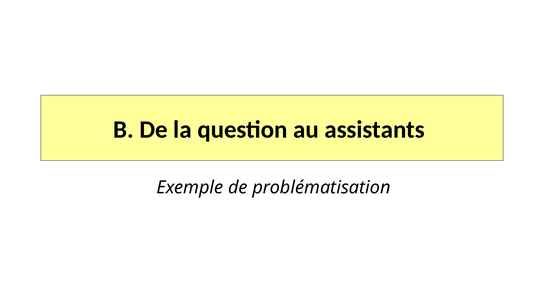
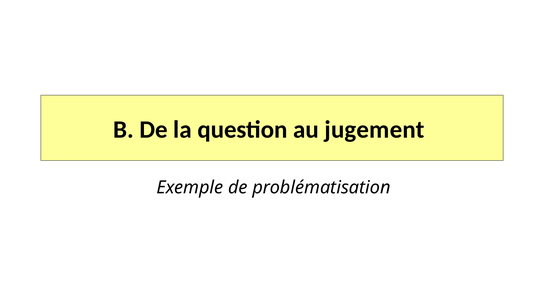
assistants: assistants -> jugement
